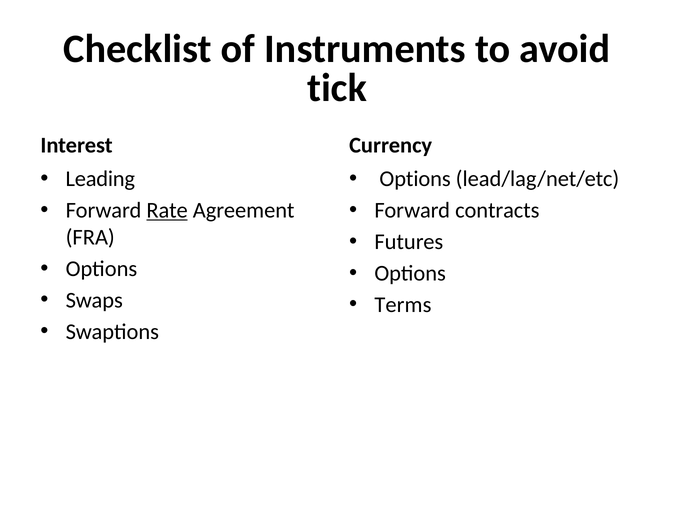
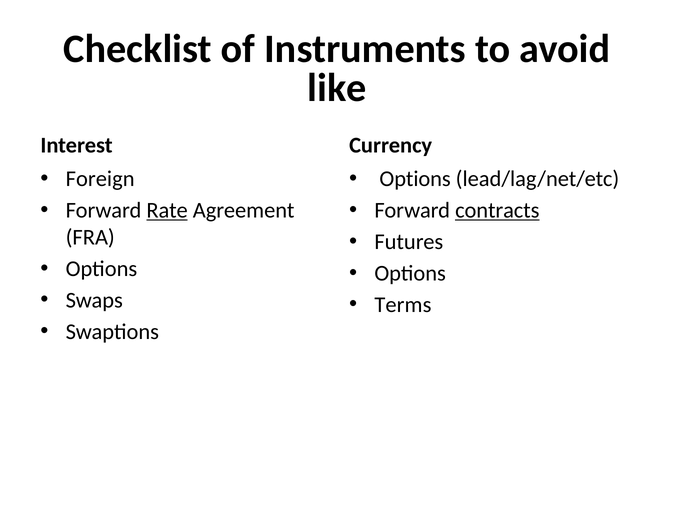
tick: tick -> like
Leading: Leading -> Foreign
contracts underline: none -> present
